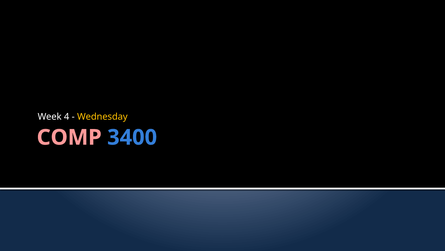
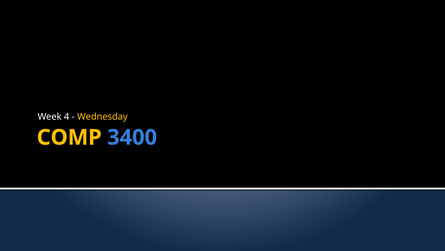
COMP colour: pink -> yellow
